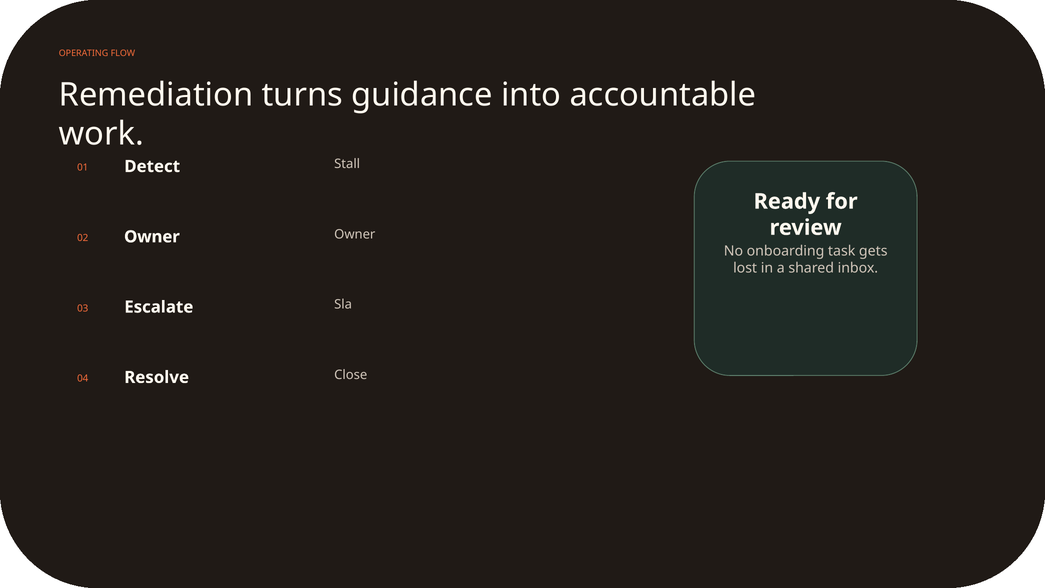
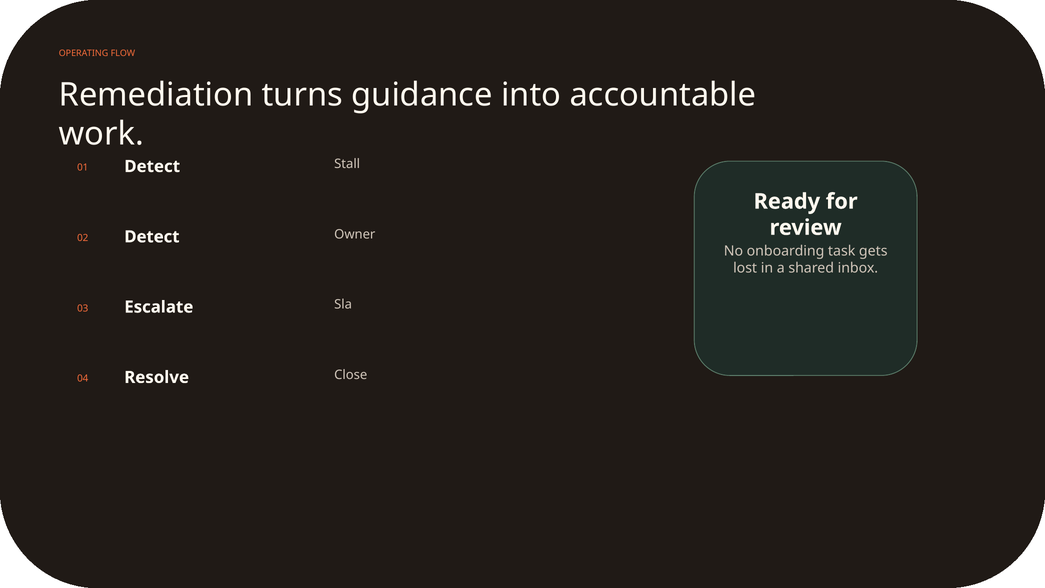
02 Owner: Owner -> Detect
